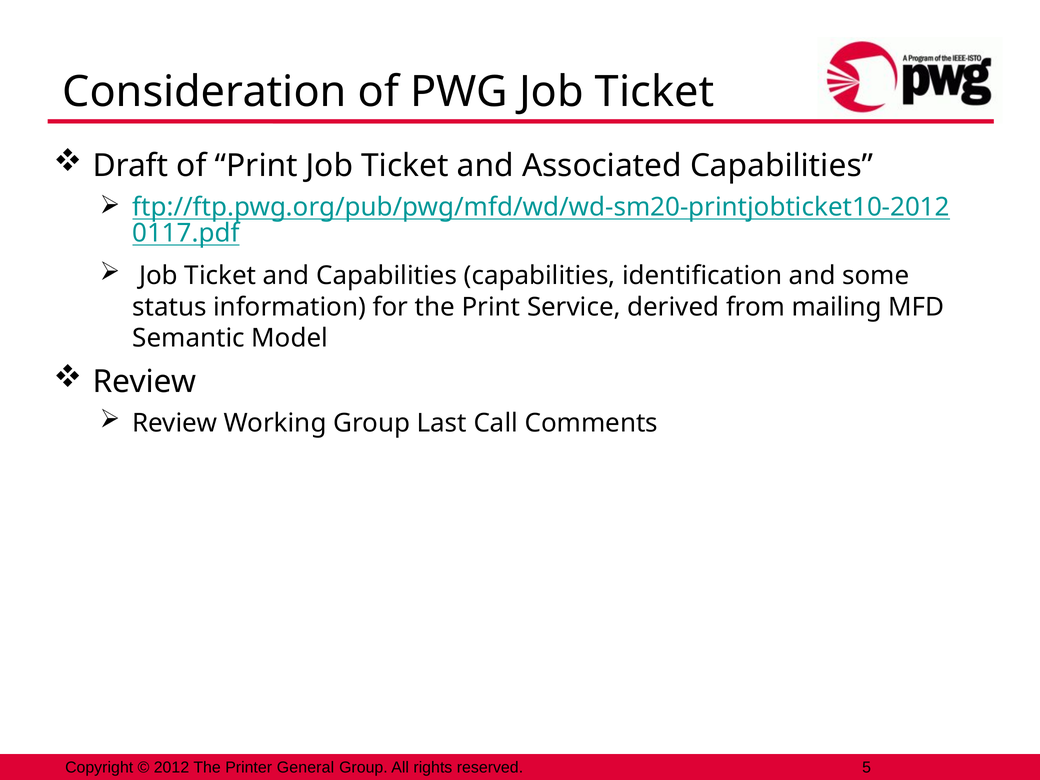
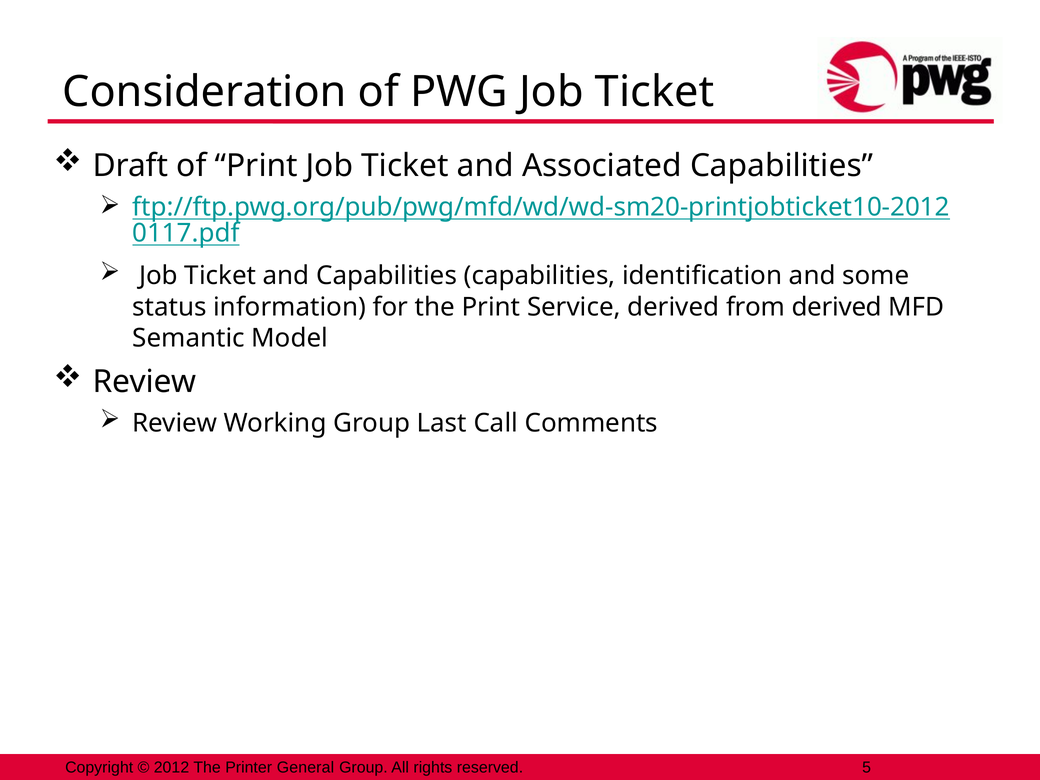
from mailing: mailing -> derived
